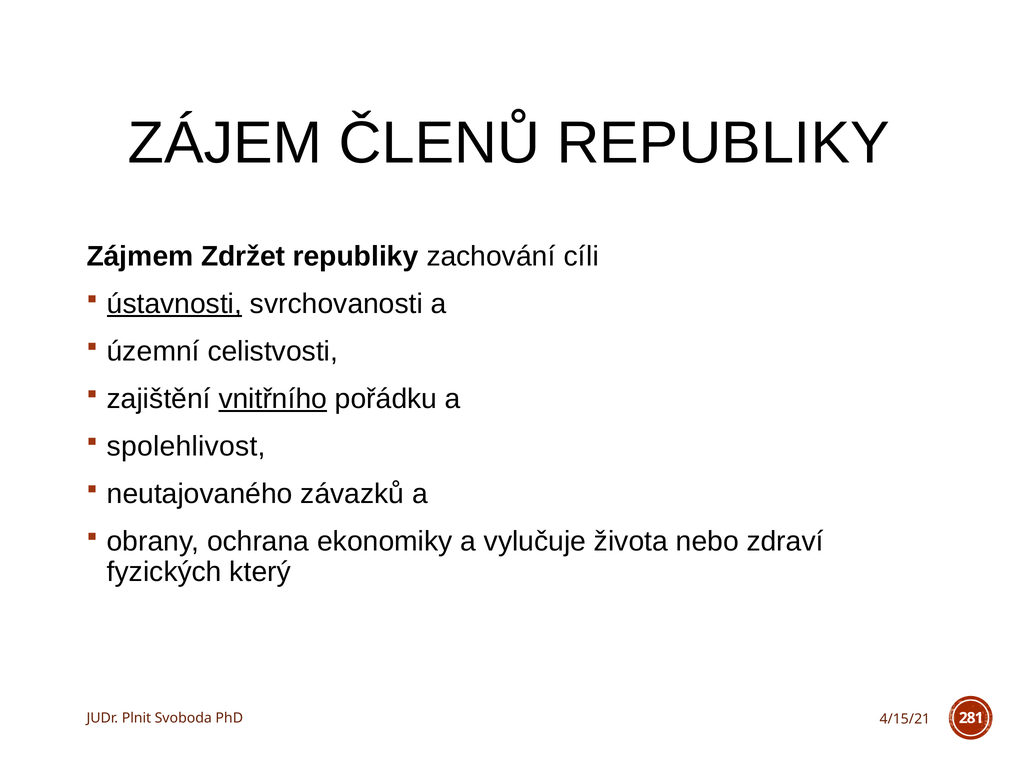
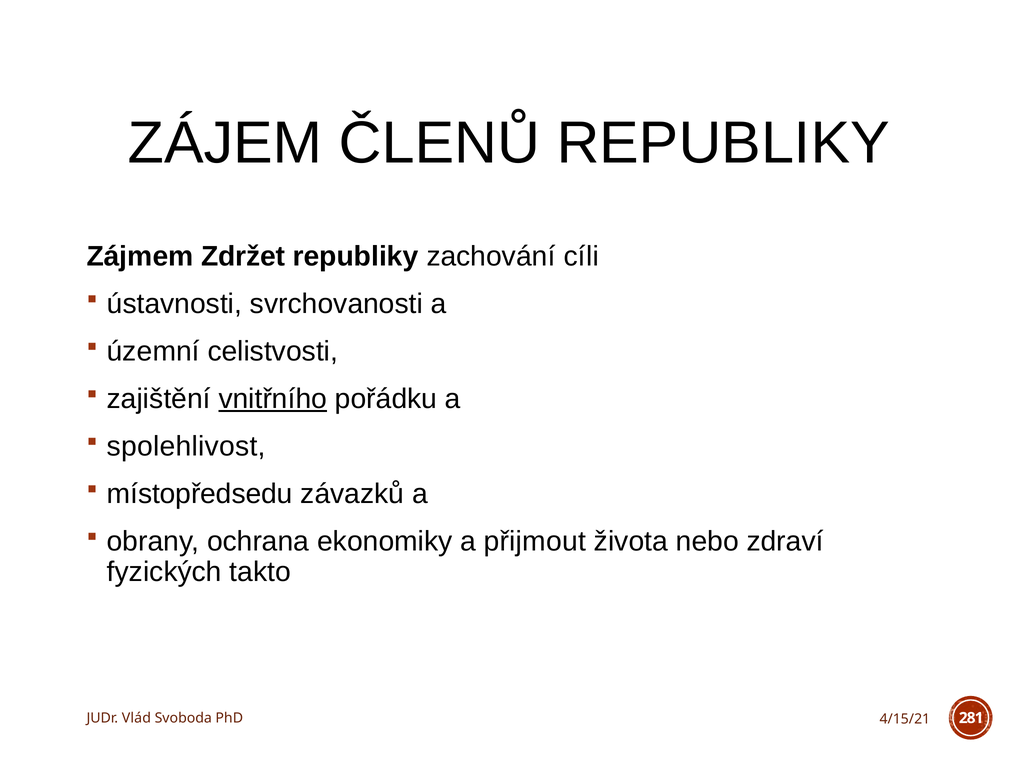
ústavnosti underline: present -> none
neutajovaného: neutajovaného -> místopředsedu
vylučuje: vylučuje -> přijmout
který: který -> takto
Plnit: Plnit -> Vlád
